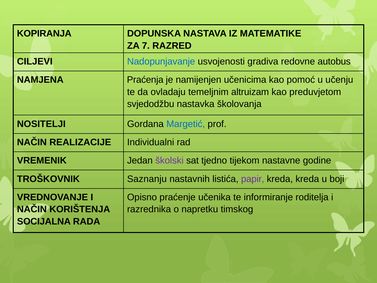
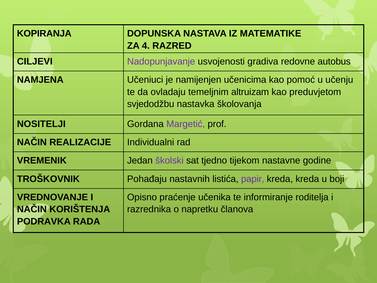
7: 7 -> 4
Nadopunjavanje colour: blue -> purple
Praćenja: Praćenja -> Učeniuci
Margetić colour: blue -> purple
Saznanju: Saznanju -> Pohađaju
timskog: timskog -> članova
SOCIJALNA: SOCIJALNA -> PODRAVKA
